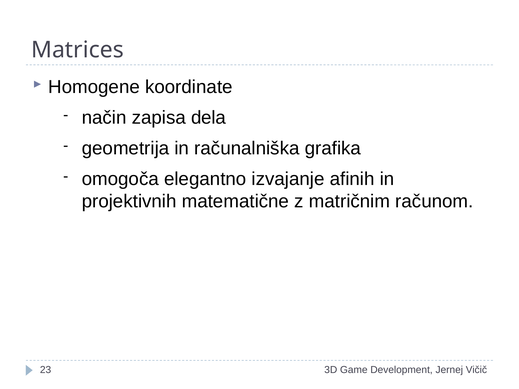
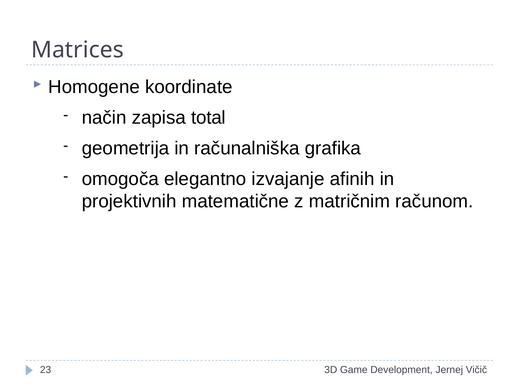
dela: dela -> total
